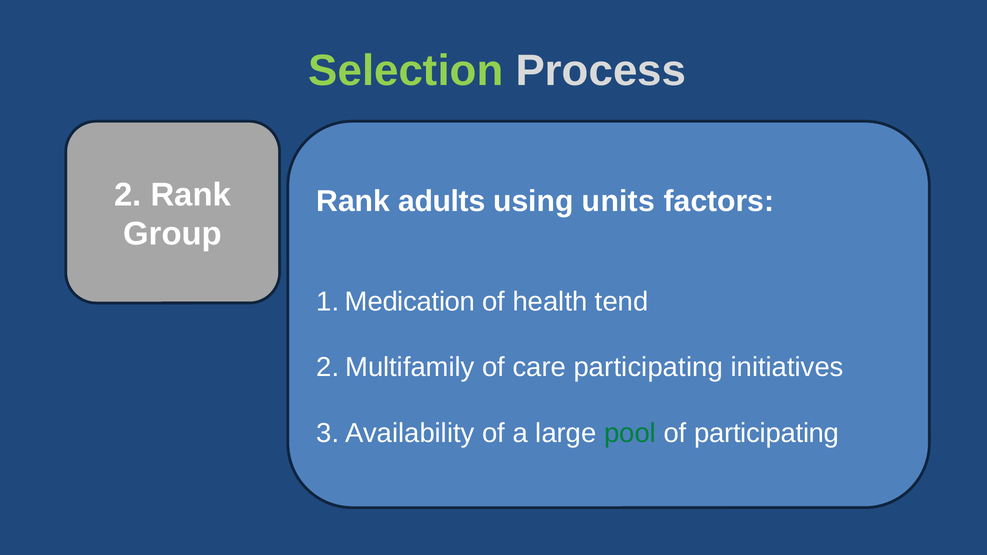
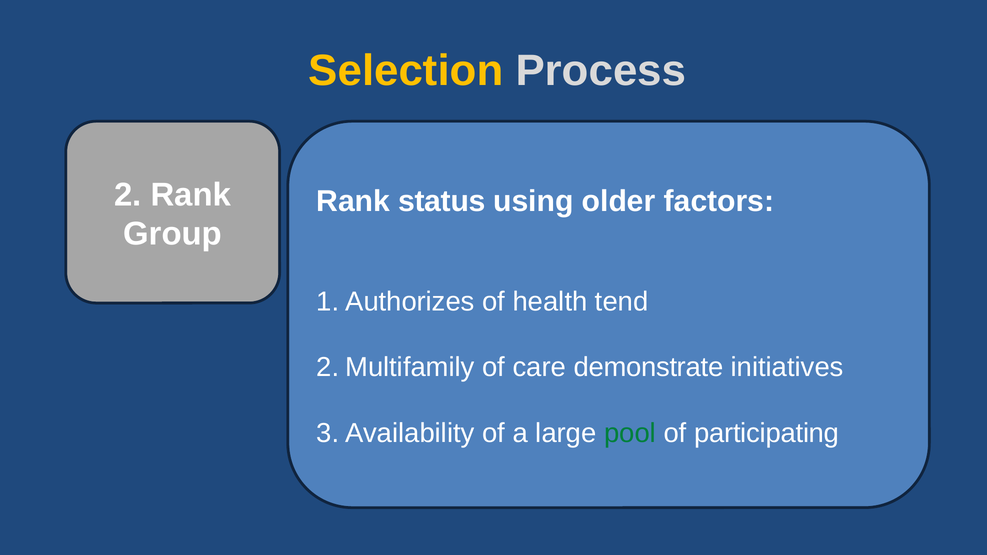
Selection colour: light green -> yellow
adults: adults -> status
units: units -> older
Medication: Medication -> Authorizes
care participating: participating -> demonstrate
